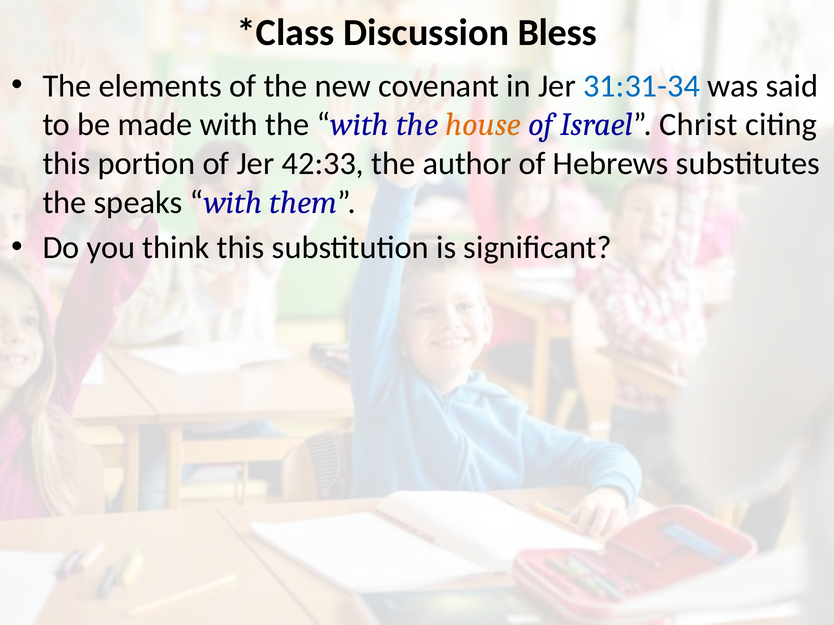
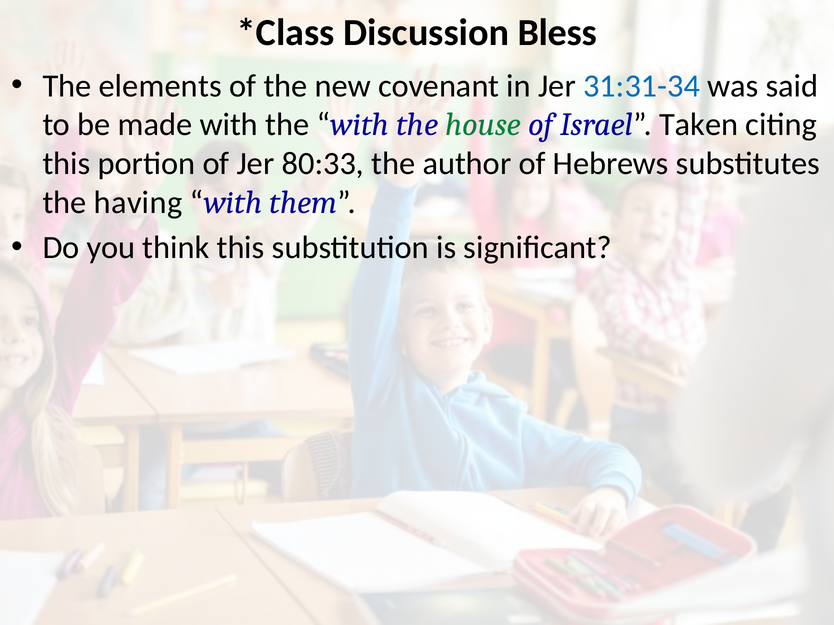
house colour: orange -> green
Christ: Christ -> Taken
42:33: 42:33 -> 80:33
speaks: speaks -> having
